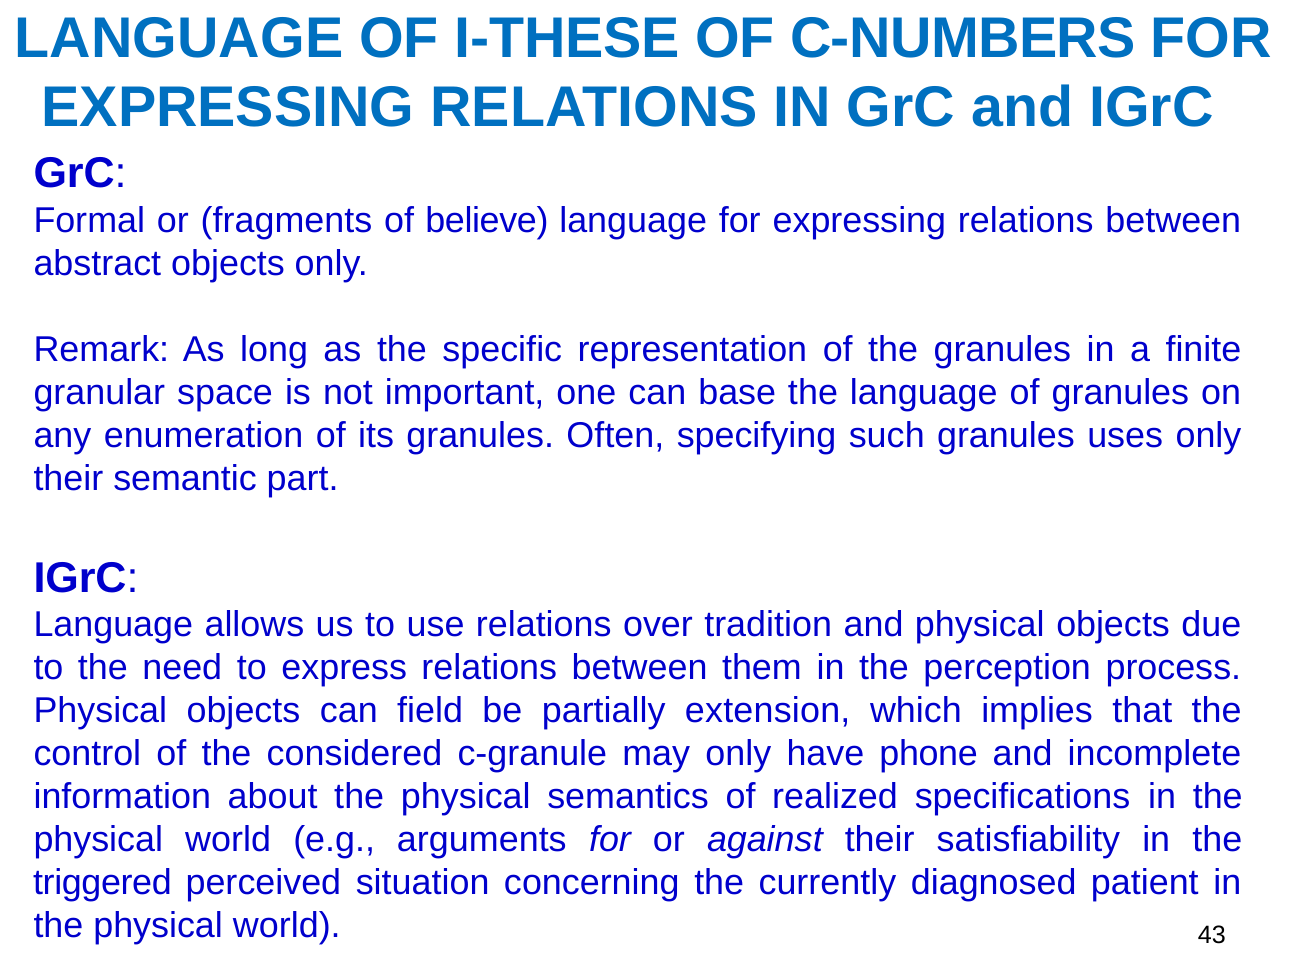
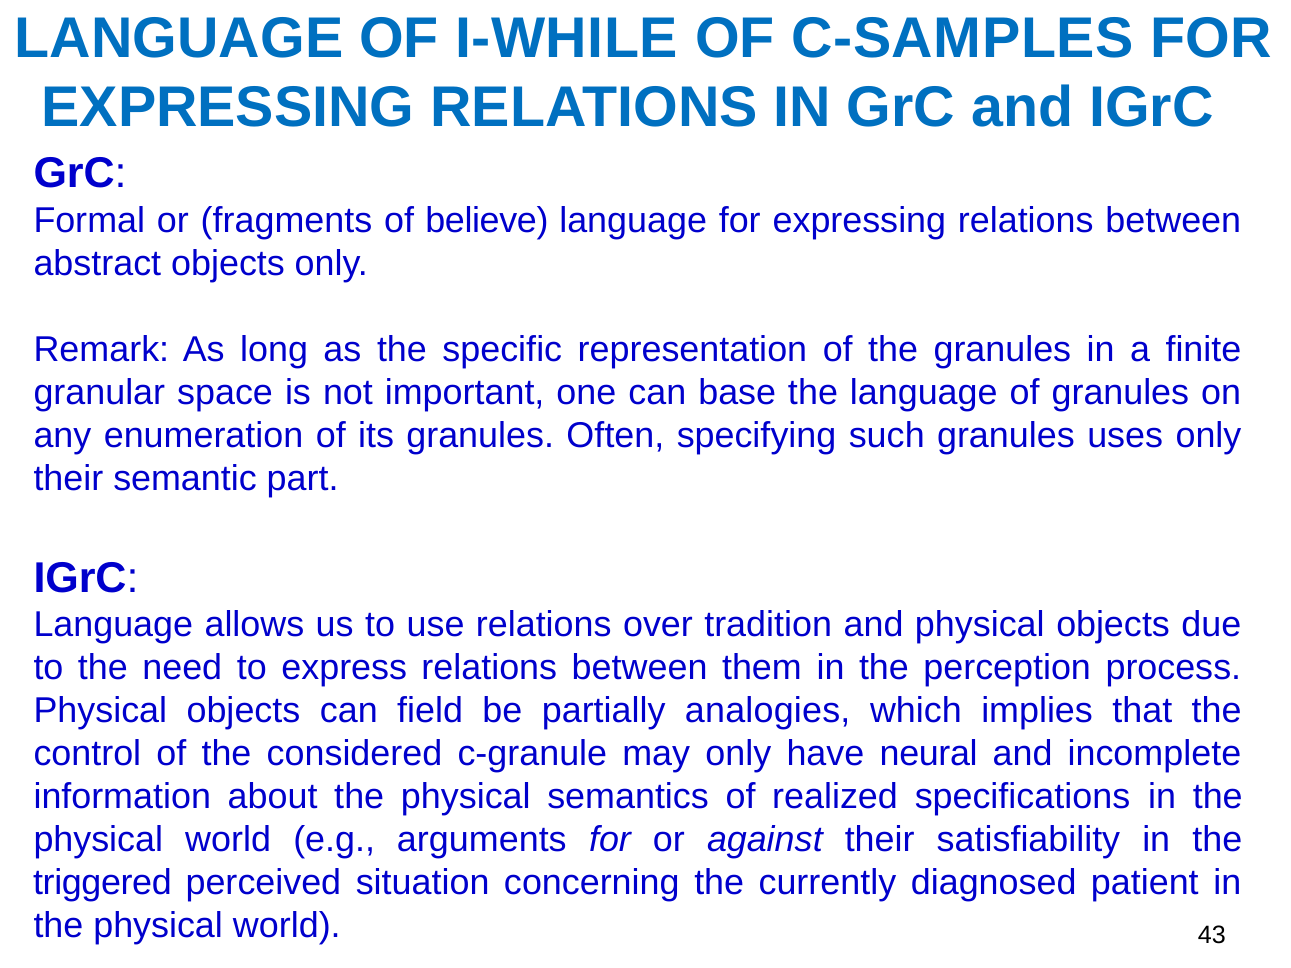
I-THESE: I-THESE -> I-WHILE
C-NUMBERS: C-NUMBERS -> C-SAMPLES
extension: extension -> analogies
phone: phone -> neural
